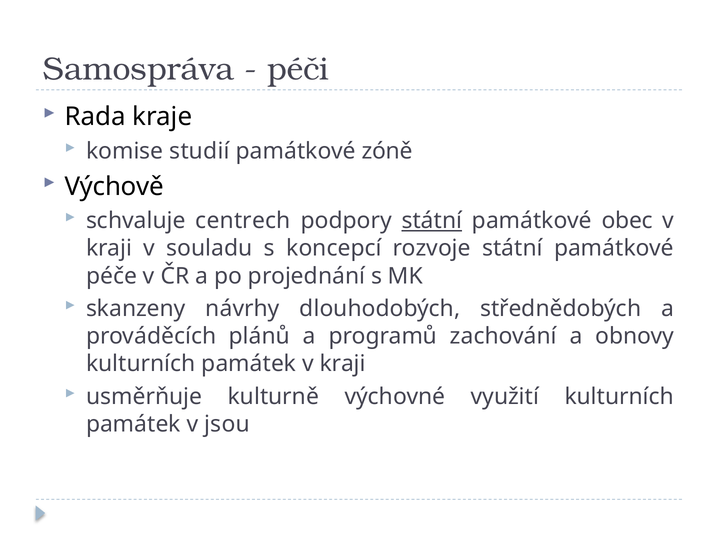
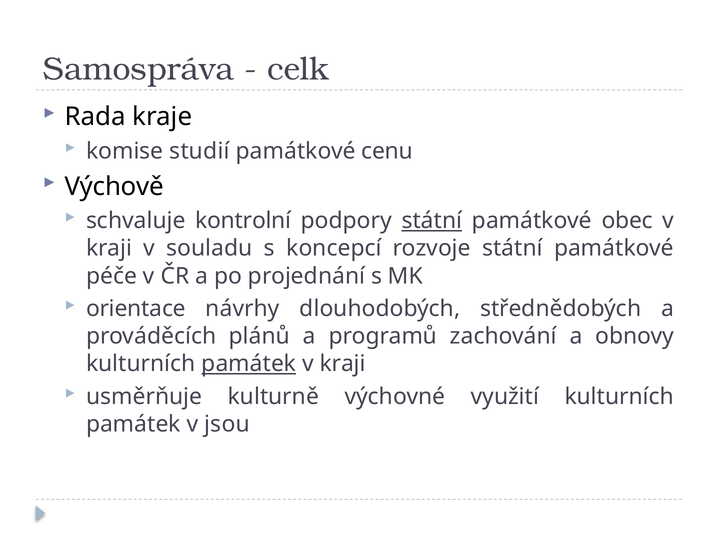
péči: péči -> celk
zóně: zóně -> cenu
centrech: centrech -> kontrolní
skanzeny: skanzeny -> orientace
památek at (249, 364) underline: none -> present
